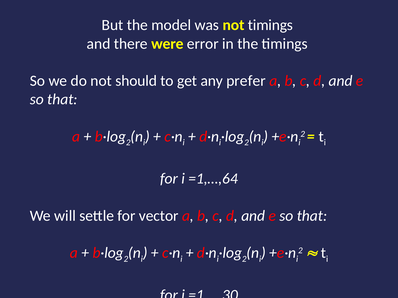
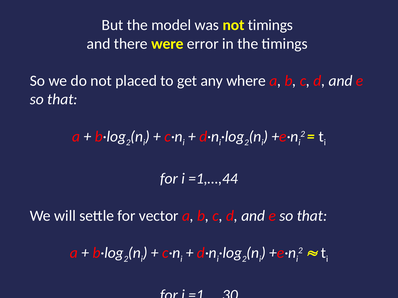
should: should -> placed
prefer: prefer -> where
=1,…,64: =1,…,64 -> =1,…,44
